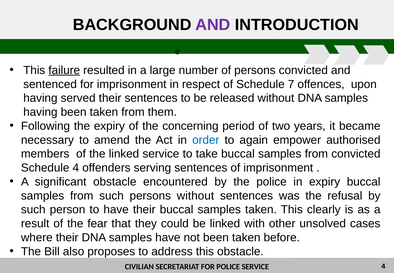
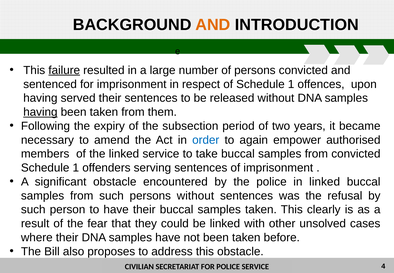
AND at (213, 25) colour: purple -> orange
of Schedule 7: 7 -> 1
having at (40, 112) underline: none -> present
concerning: concerning -> subsection
4 at (76, 168): 4 -> 1
in expiry: expiry -> linked
